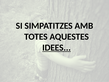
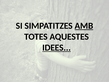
AMB underline: none -> present
